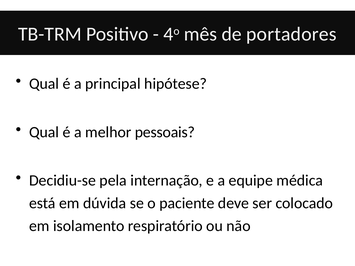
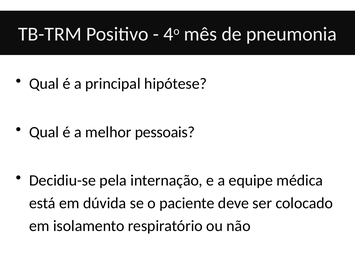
portadores: portadores -> pneumonia
